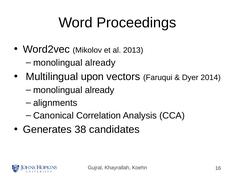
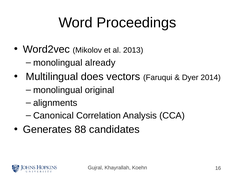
upon: upon -> does
already at (100, 90): already -> original
38: 38 -> 88
